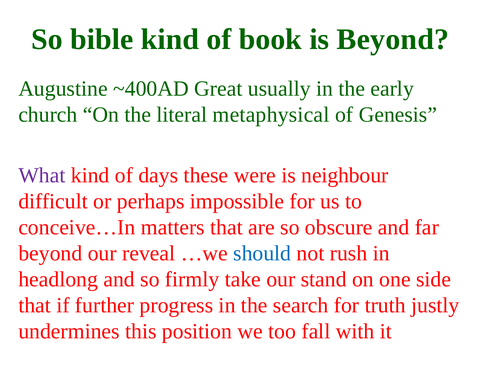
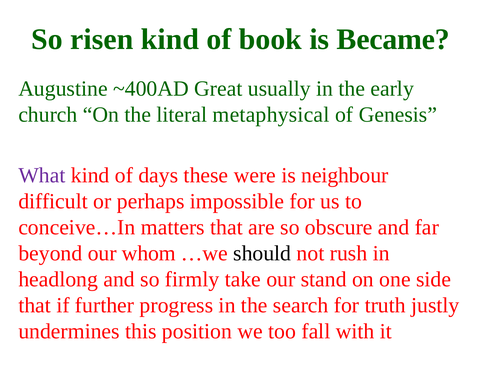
bible: bible -> risen
is Beyond: Beyond -> Became
reveal: reveal -> whom
should colour: blue -> black
